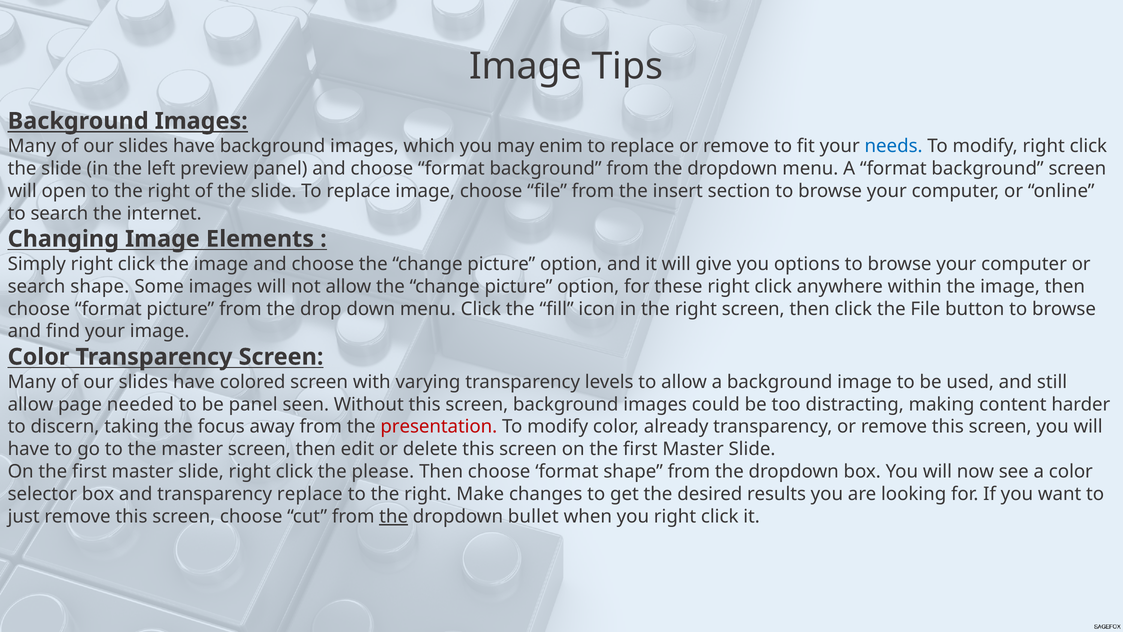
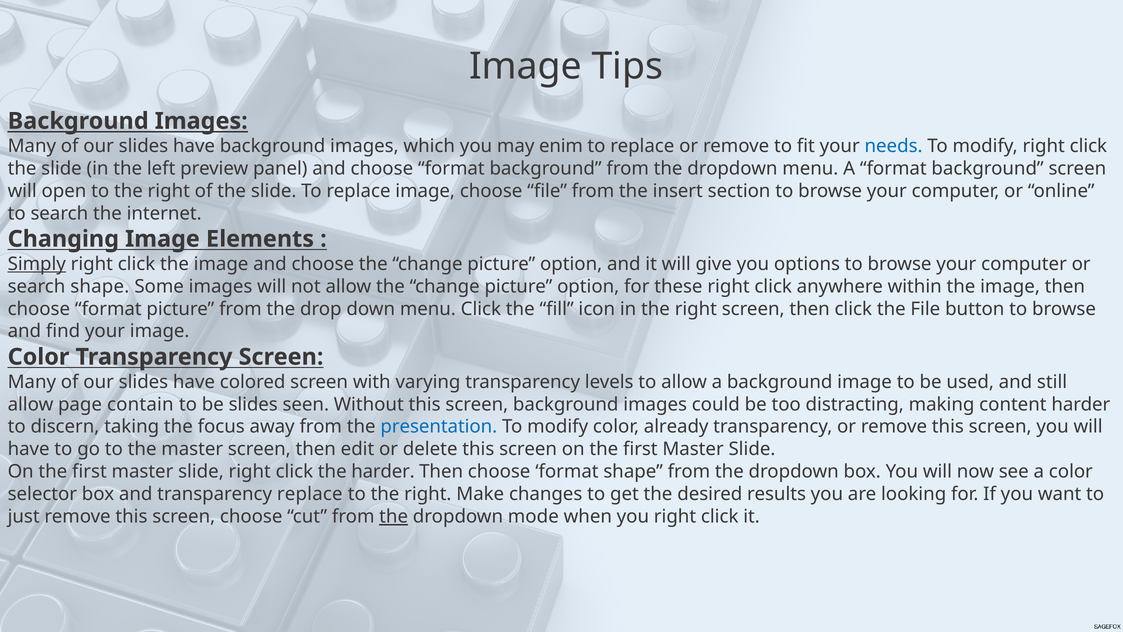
Simply underline: none -> present
needed: needed -> contain
be panel: panel -> slides
presentation colour: red -> blue
the please: please -> harder
bullet: bullet -> mode
